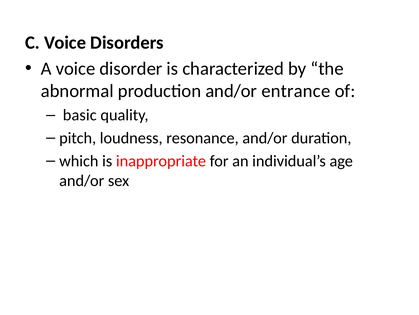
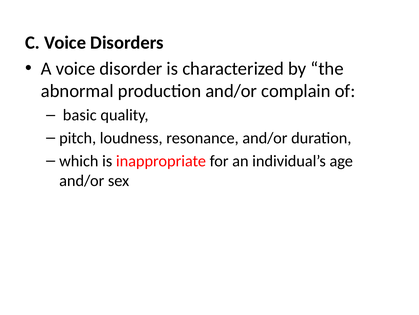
entrance: entrance -> complain
